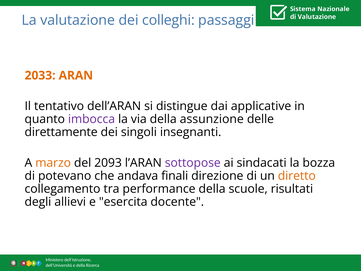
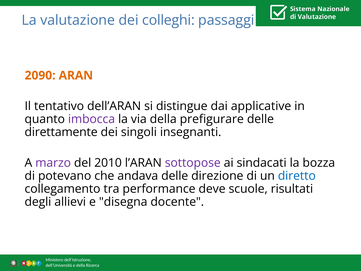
2033: 2033 -> 2090
assunzione: assunzione -> prefigurare
marzo colour: orange -> purple
2093: 2093 -> 2010
andava finali: finali -> delle
diretto colour: orange -> blue
performance della: della -> deve
esercita: esercita -> disegna
